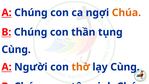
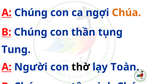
Cùng at (16, 49): Cùng -> Tung
thờ colour: orange -> black
lạy Cùng: Cùng -> Toàn
